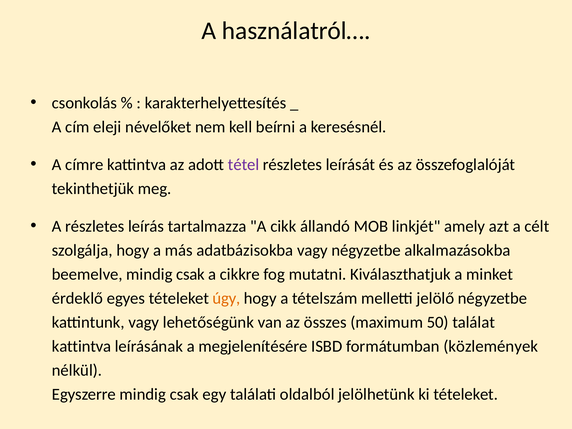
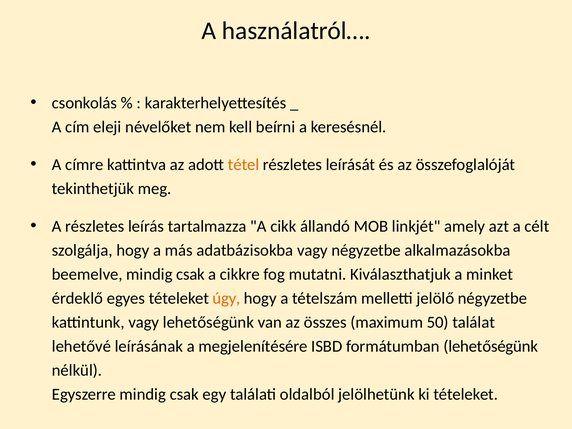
tétel colour: purple -> orange
kattintva at (82, 346): kattintva -> lehetővé
formátumban közlemények: közlemények -> lehetőségünk
